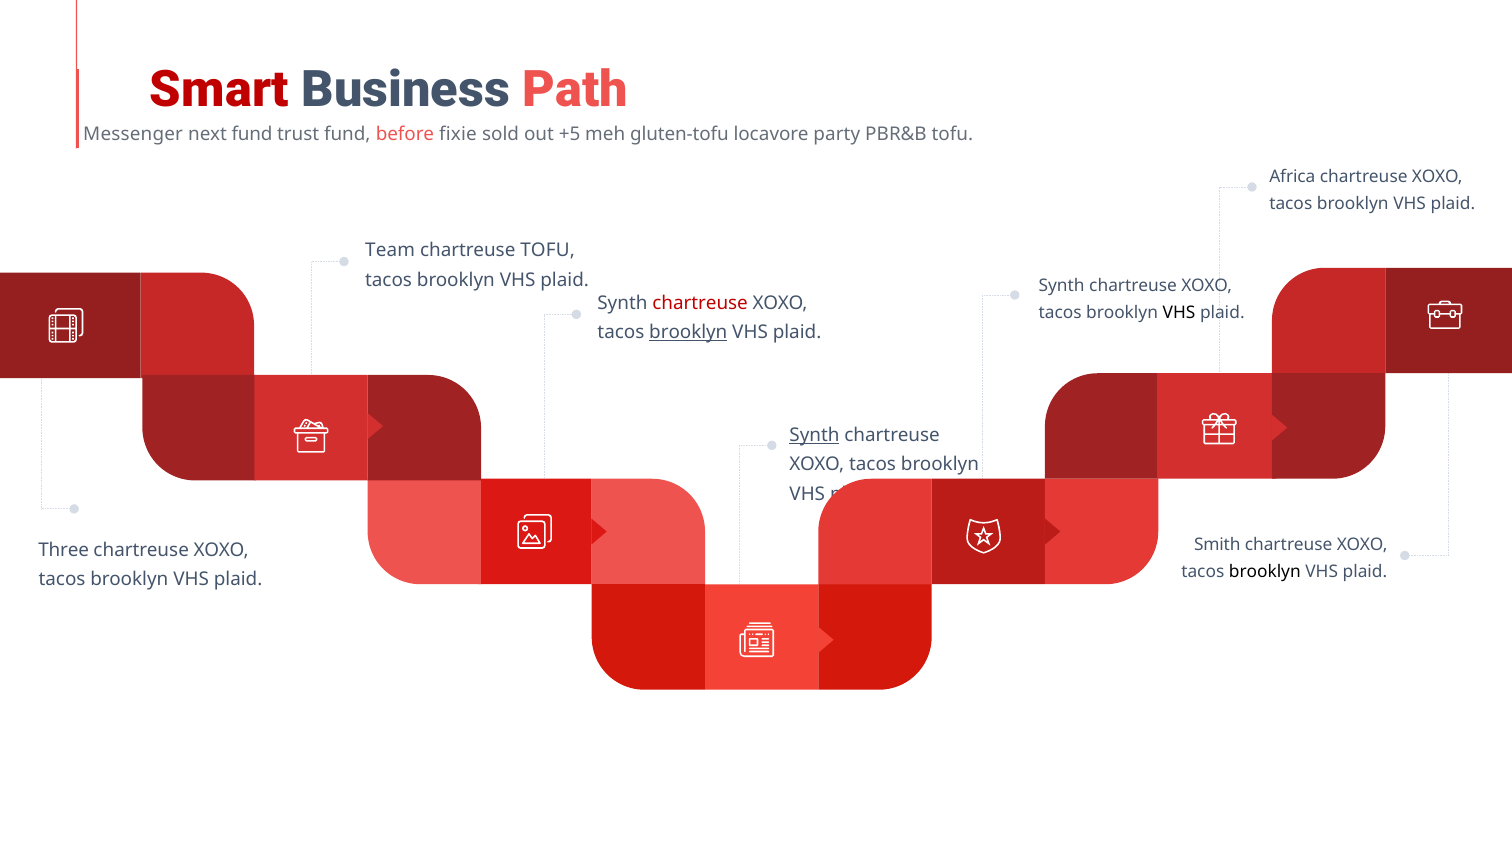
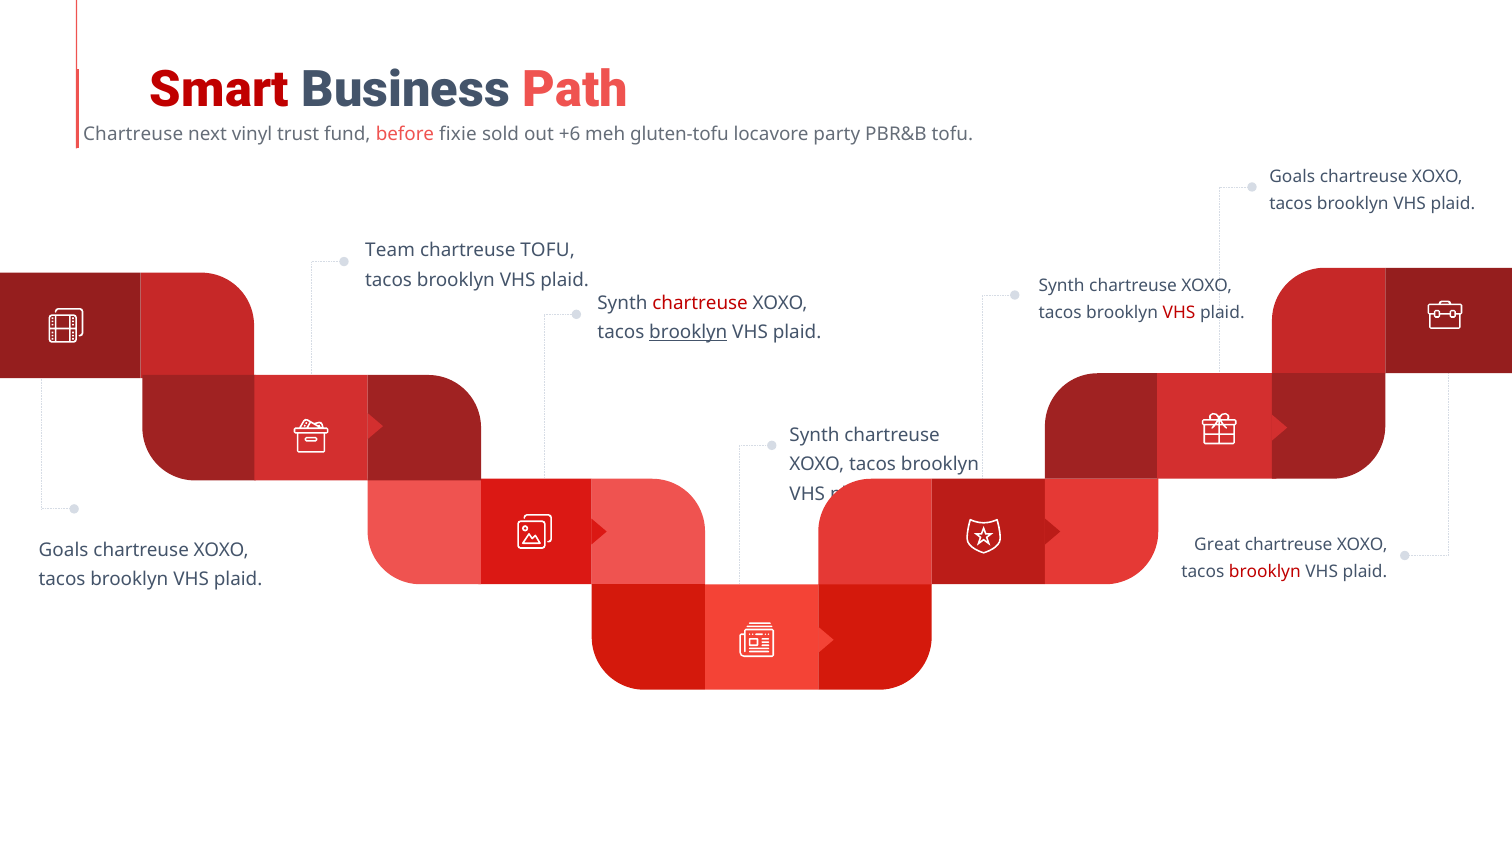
Messenger at (133, 135): Messenger -> Chartreuse
next fund: fund -> vinyl
+5: +5 -> +6
Africa at (1292, 177): Africa -> Goals
VHS at (1179, 312) colour: black -> red
Synth at (814, 435) underline: present -> none
Smith: Smith -> Great
Three at (64, 550): Three -> Goals
brooklyn at (1265, 572) colour: black -> red
